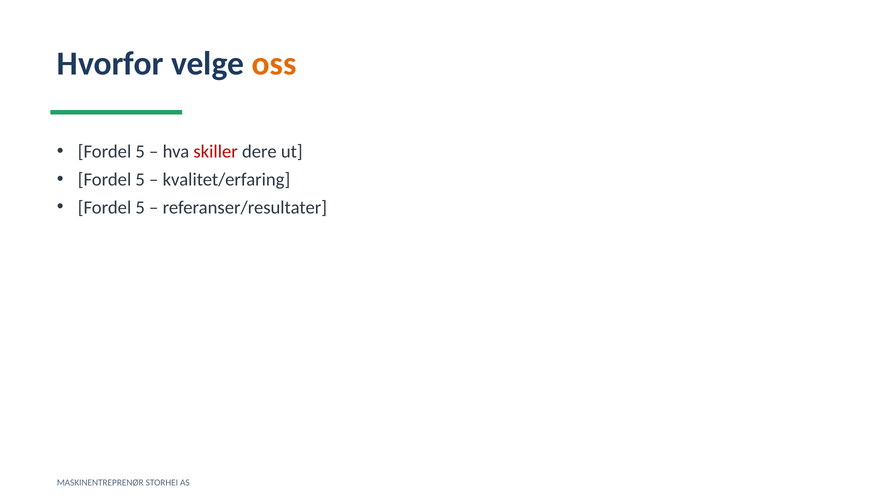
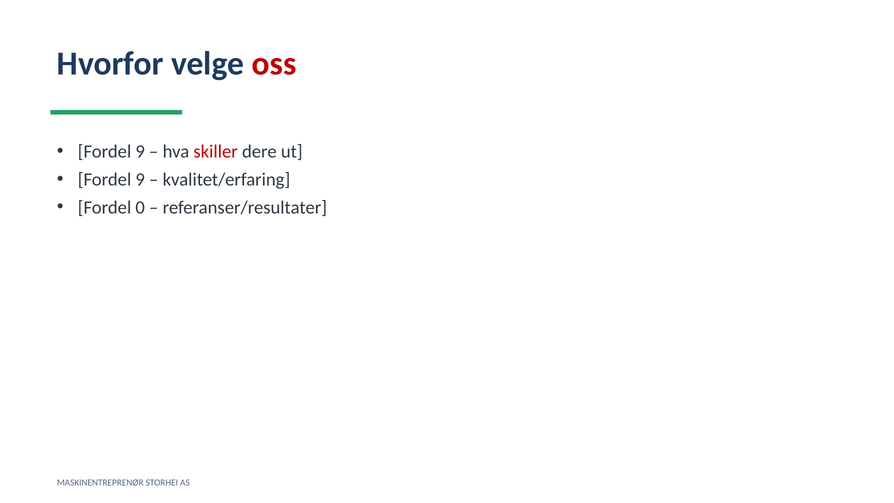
oss colour: orange -> red
5 at (140, 151): 5 -> 9
5 at (140, 179): 5 -> 9
5 at (140, 207): 5 -> 0
